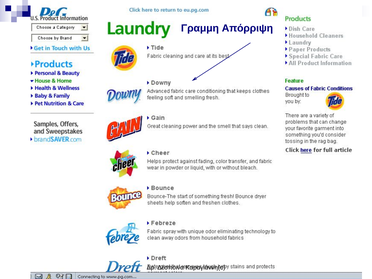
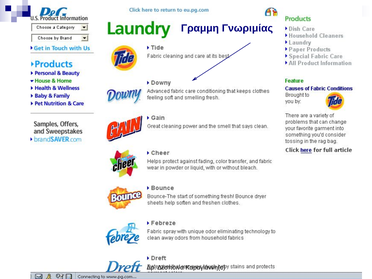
Απόρριψη: Απόρριψη -> Γνωριμίας
